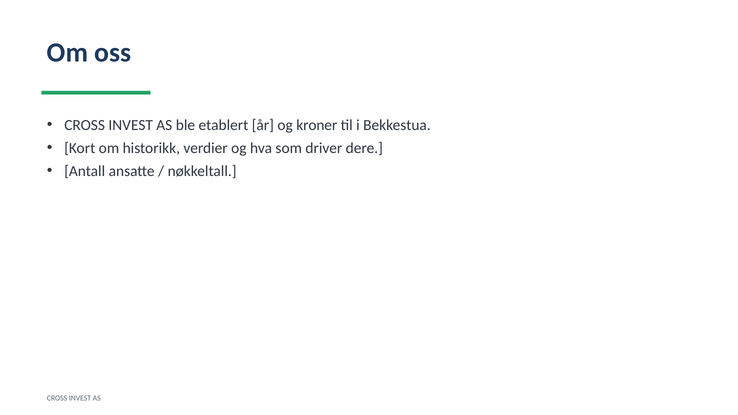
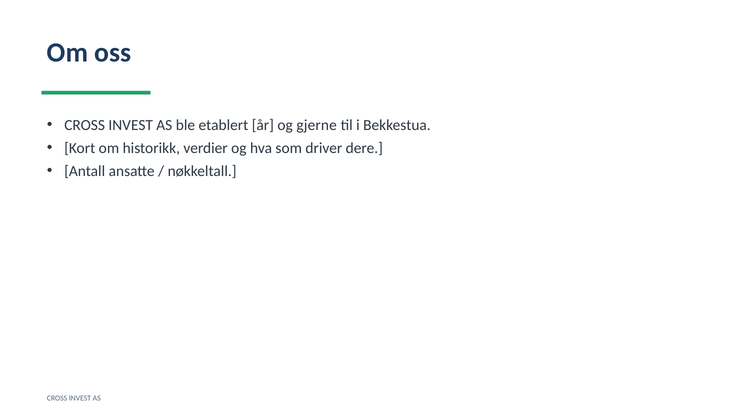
kroner: kroner -> gjerne
